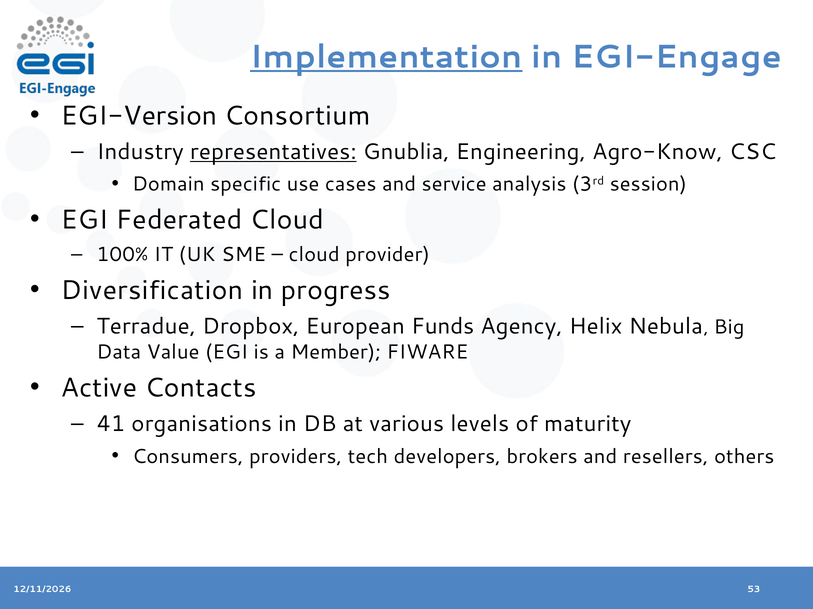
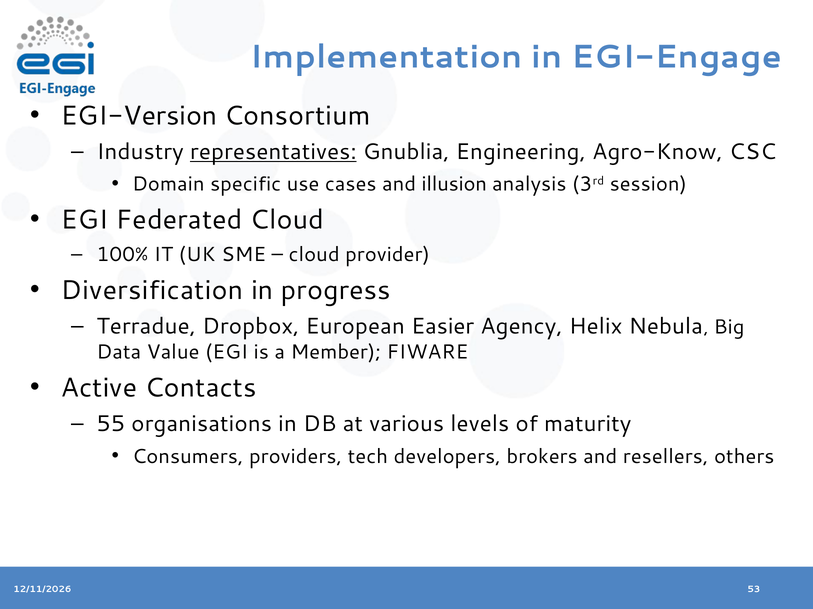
Implementation underline: present -> none
service: service -> illusion
Funds: Funds -> Easier
41: 41 -> 55
